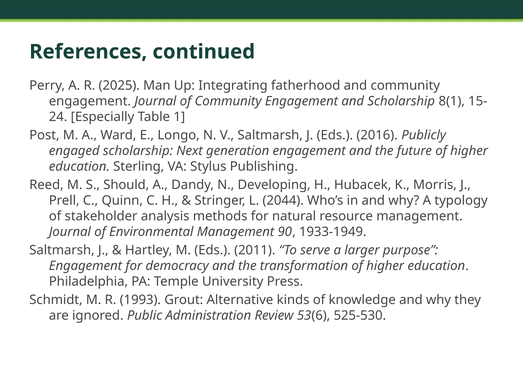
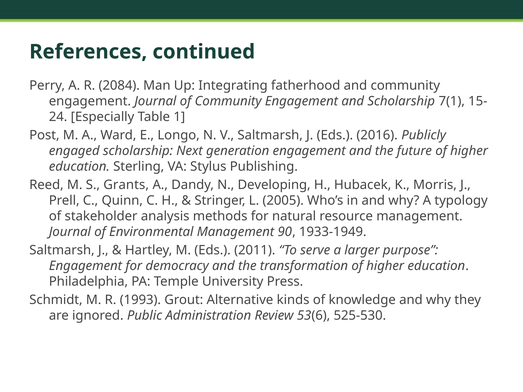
2025: 2025 -> 2084
8(1: 8(1 -> 7(1
Should: Should -> Grants
2044: 2044 -> 2005
